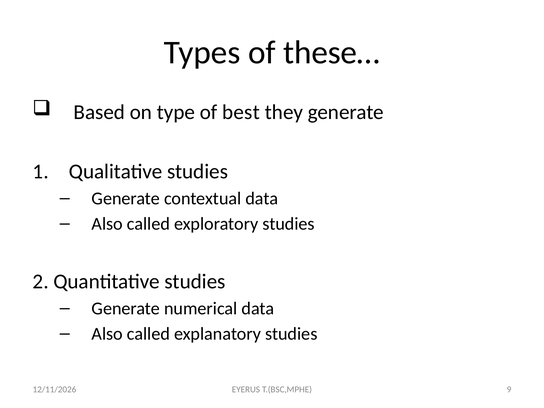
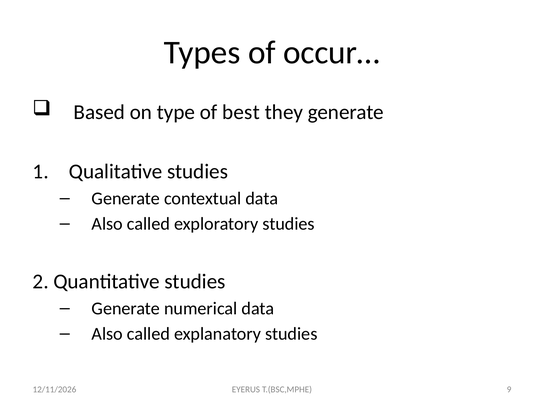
these…: these… -> occur…
